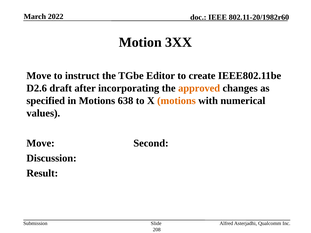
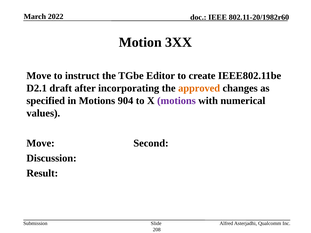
D2.6: D2.6 -> D2.1
638: 638 -> 904
motions at (176, 101) colour: orange -> purple
